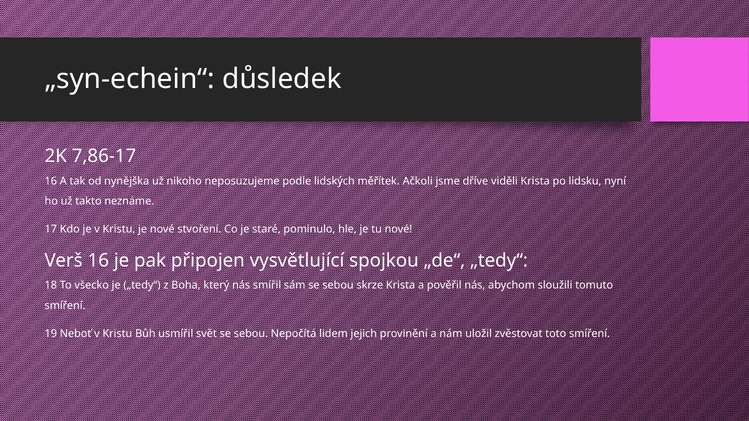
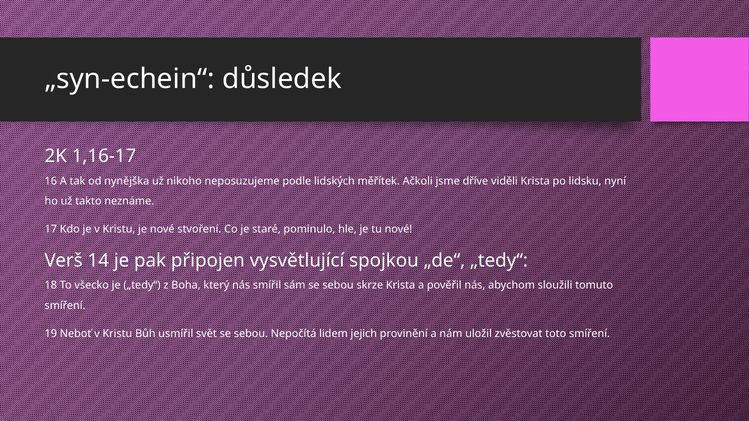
7,86-17: 7,86-17 -> 1,16-17
Verš 16: 16 -> 14
